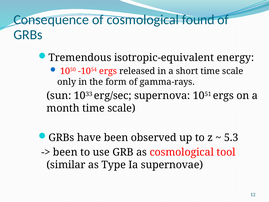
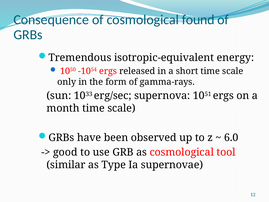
5.3: 5.3 -> 6.0
been at (65, 152): been -> good
